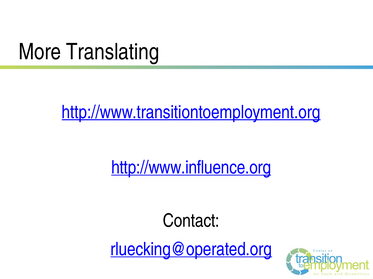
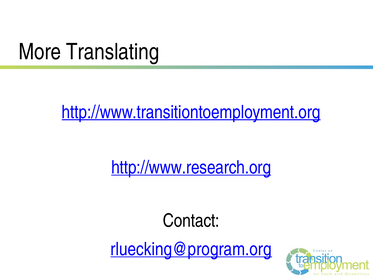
http://www.influence.org: http://www.influence.org -> http://www.research.org
rluecking@operated.org: rluecking@operated.org -> rluecking@program.org
